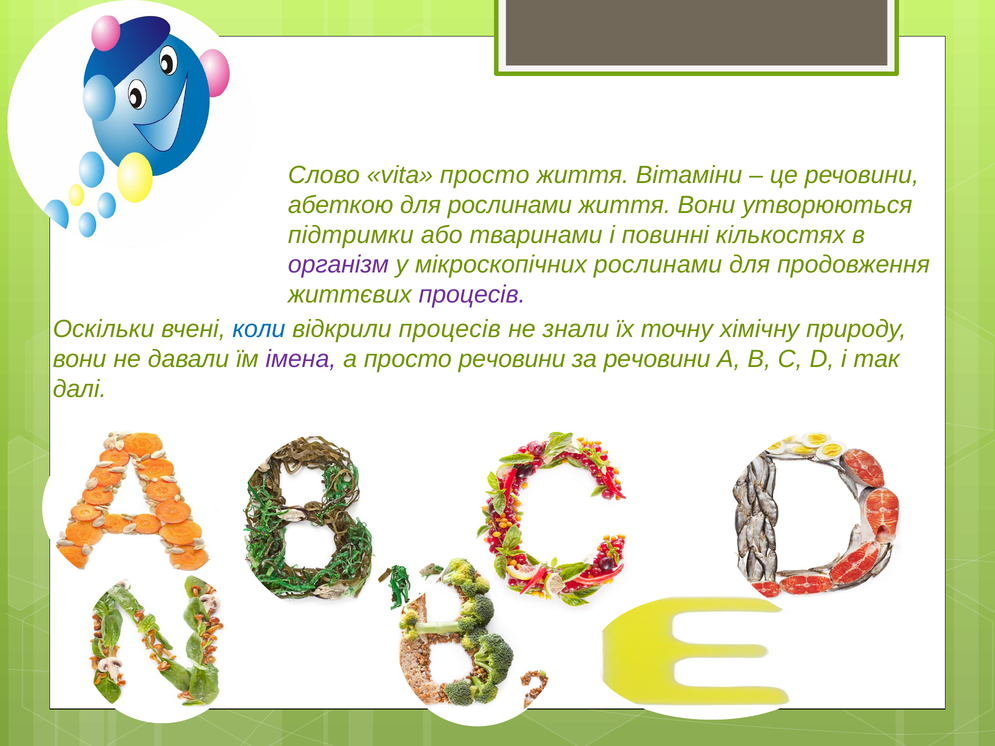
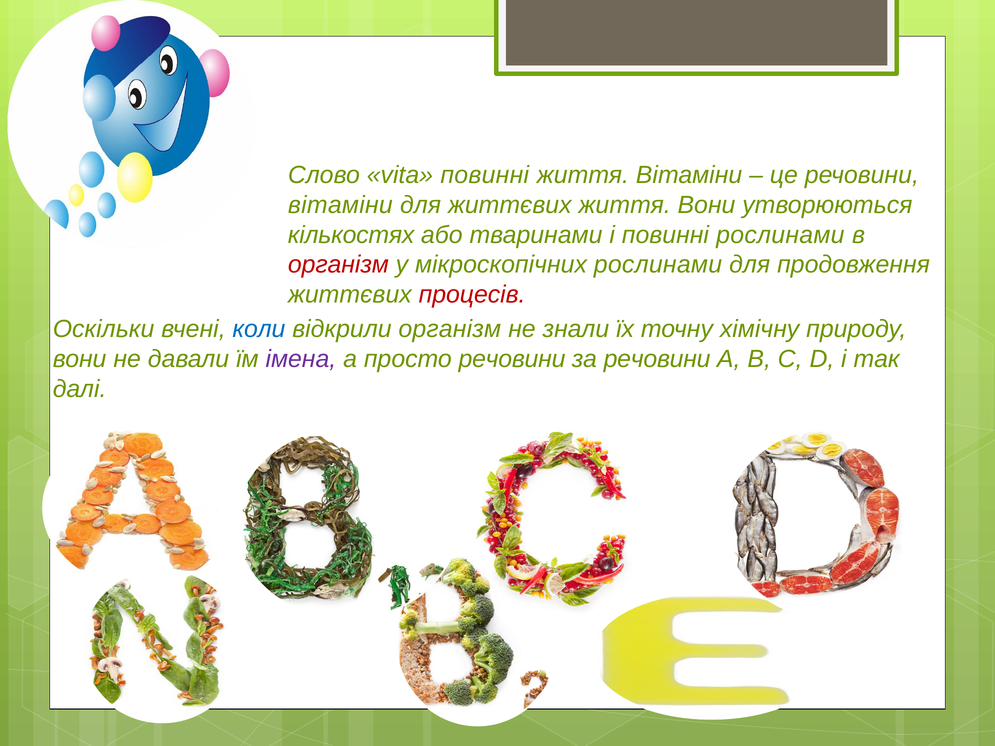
vita просто: просто -> повинні
абеткою at (341, 205): абеткою -> вітаміни
для рослинами: рослинами -> життєвих
підтримки: підтримки -> кількостях
повинні кількостях: кількостях -> рослинами
організм at (338, 265) colour: purple -> red
процесів at (472, 295) colour: purple -> red
відкрили процесів: процесів -> організм
